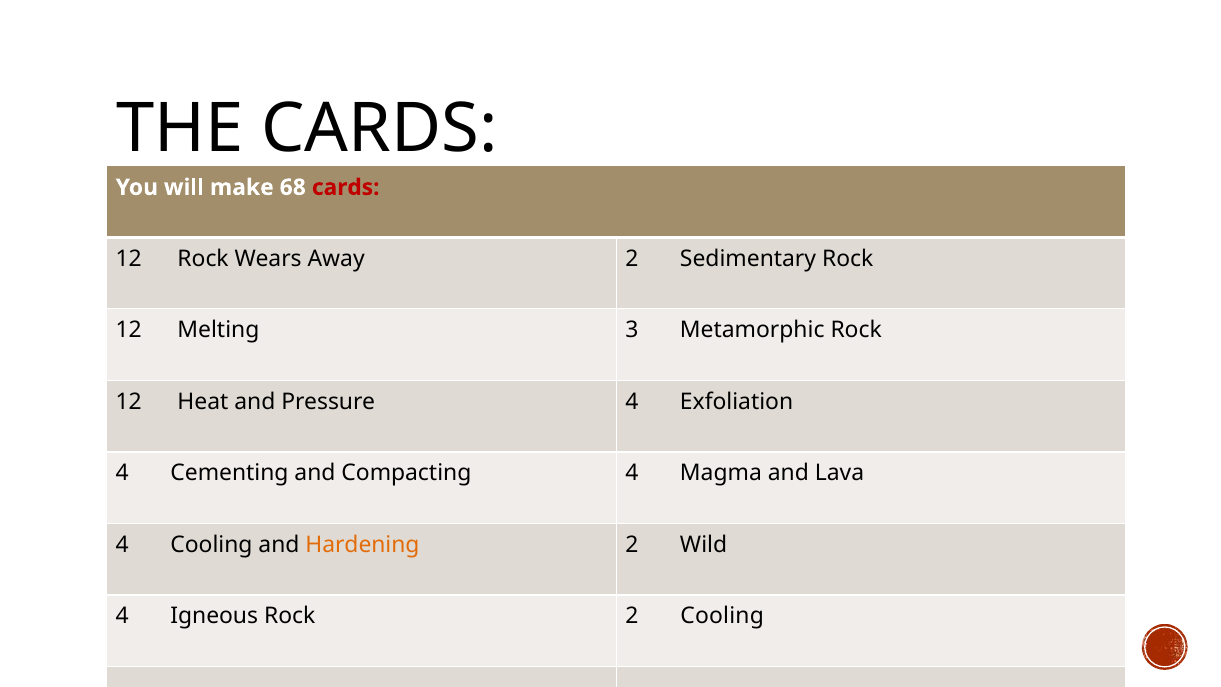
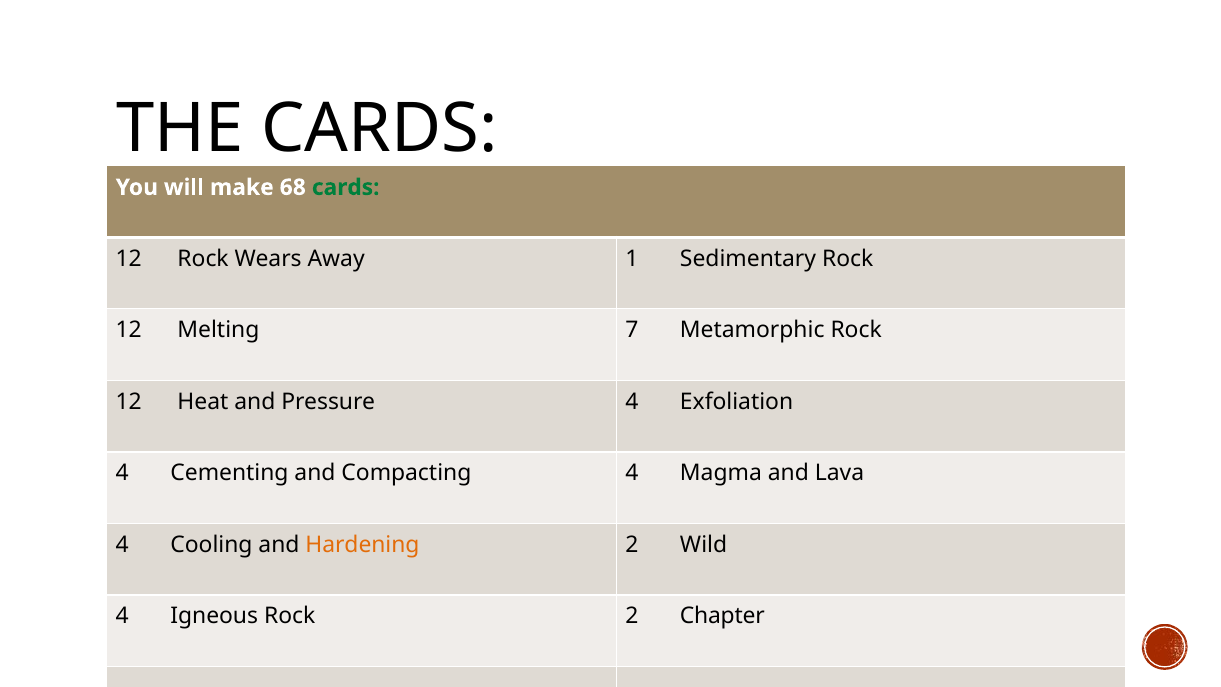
cards at (346, 187) colour: red -> green
Away 2: 2 -> 1
3: 3 -> 7
2 Cooling: Cooling -> Chapter
